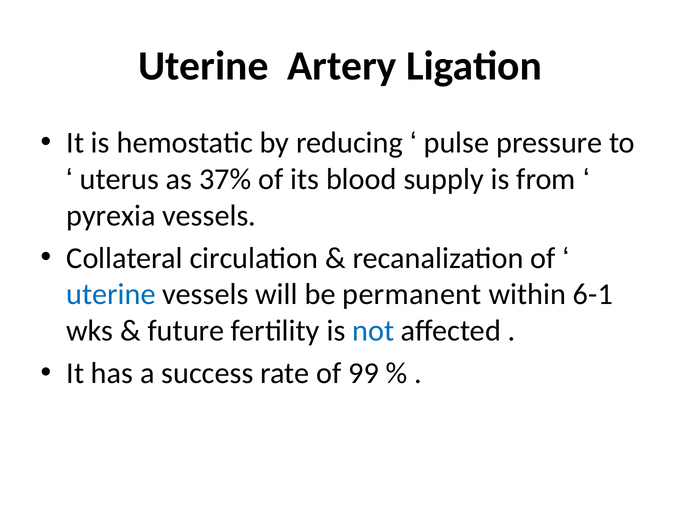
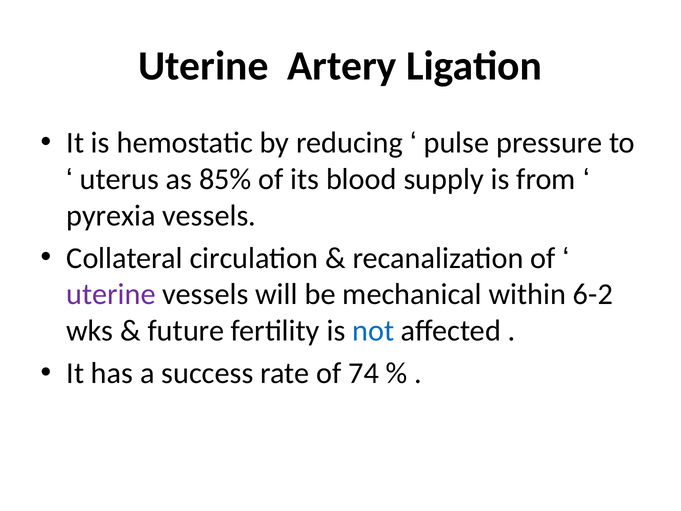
37%: 37% -> 85%
uterine at (111, 294) colour: blue -> purple
permanent: permanent -> mechanical
6-1: 6-1 -> 6-2
99: 99 -> 74
